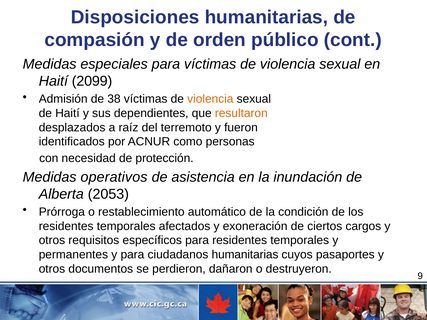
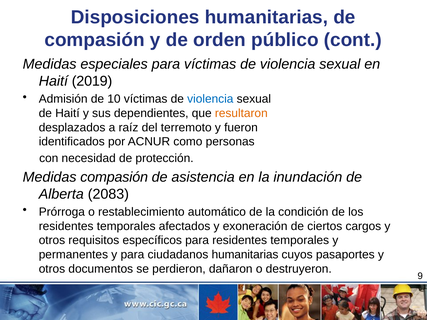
2099: 2099 -> 2019
38: 38 -> 10
violencia at (210, 99) colour: orange -> blue
Medidas operativos: operativos -> compasión
2053: 2053 -> 2083
